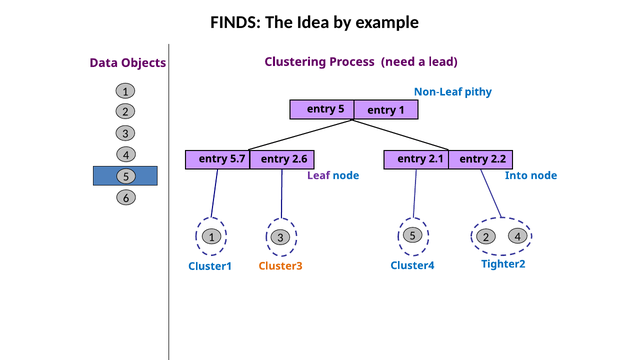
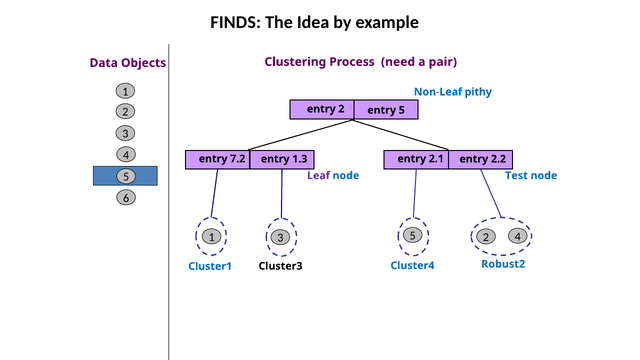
lead: lead -> pair
entry 5: 5 -> 2
entry 1: 1 -> 5
5.7: 5.7 -> 7.2
2.6: 2.6 -> 1.3
Into: Into -> Test
Tighter2: Tighter2 -> Robust2
Cluster3 colour: orange -> black
